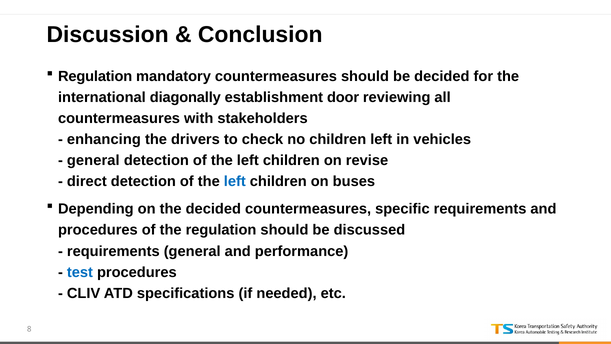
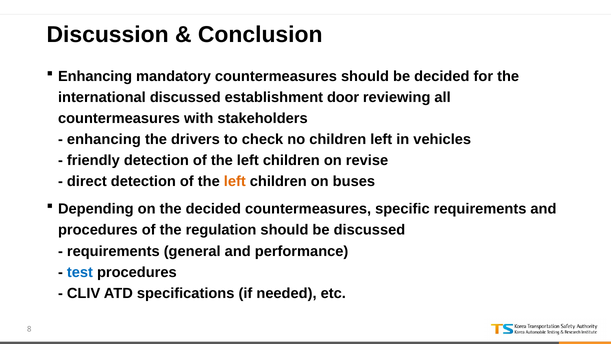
Regulation at (95, 76): Regulation -> Enhancing
international diagonally: diagonally -> discussed
general at (93, 160): general -> friendly
left at (235, 181) colour: blue -> orange
